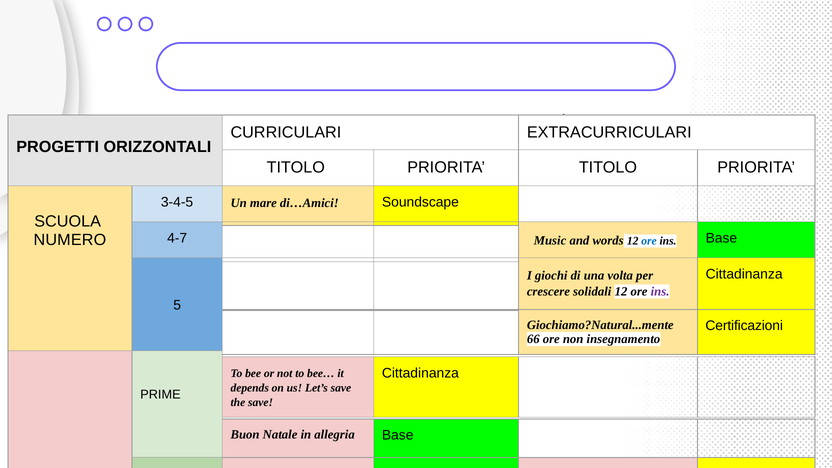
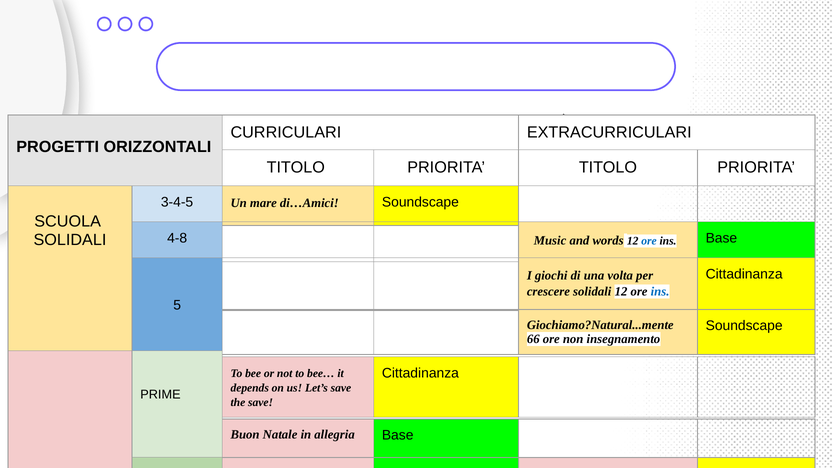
4-7: 4-7 -> 4-8
NUMERO at (70, 240): NUMERO -> SOLIDALI
ins at (660, 292) colour: purple -> blue
Certificazioni at (744, 326): Certificazioni -> Soundscape
